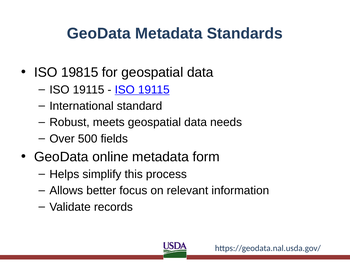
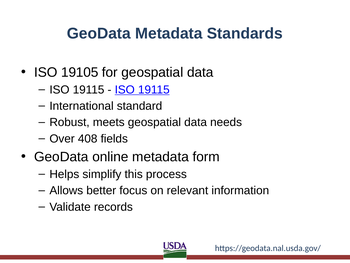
19815: 19815 -> 19105
500: 500 -> 408
